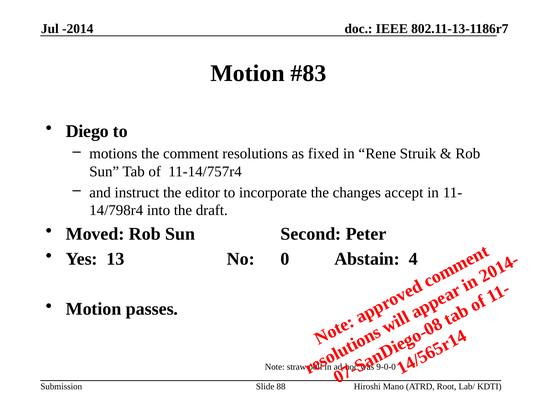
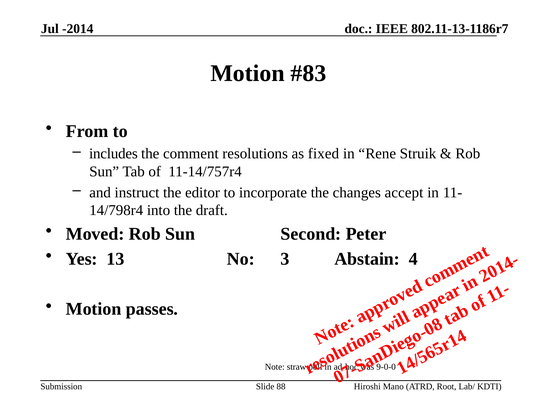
Diego: Diego -> From
motions: motions -> includes
No 0: 0 -> 3
